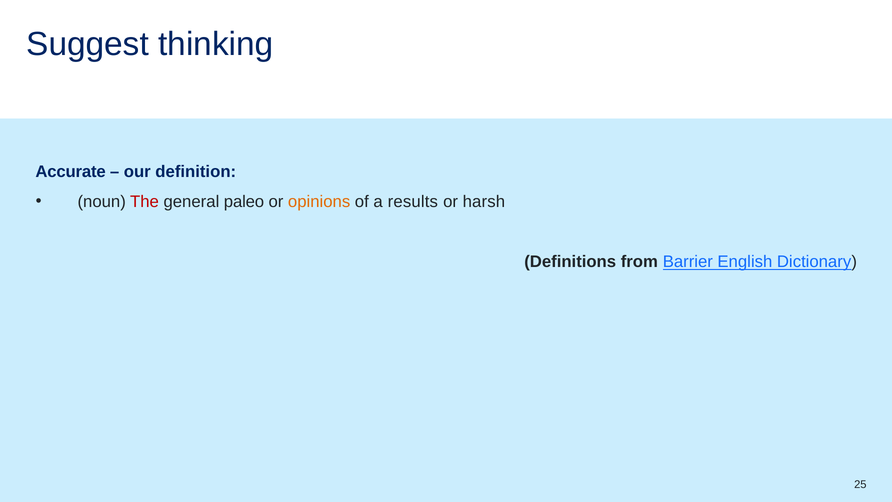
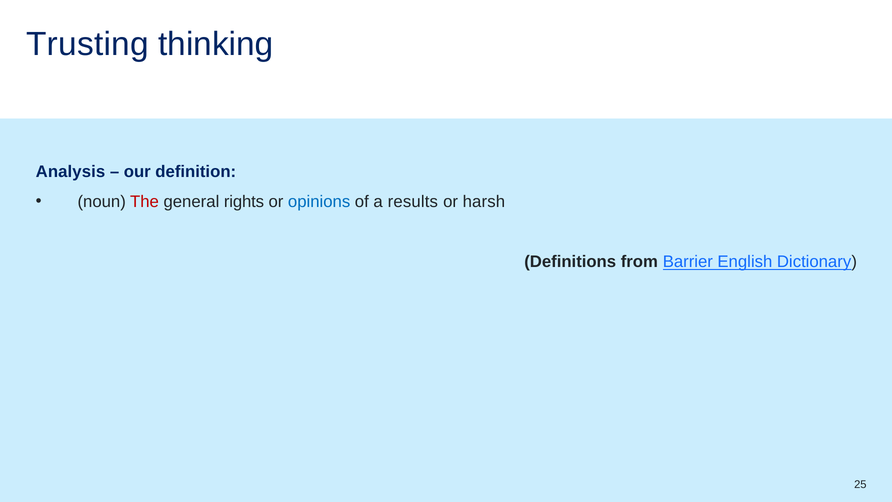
Suggest: Suggest -> Trusting
Accurate: Accurate -> Analysis
paleo: paleo -> rights
opinions colour: orange -> blue
